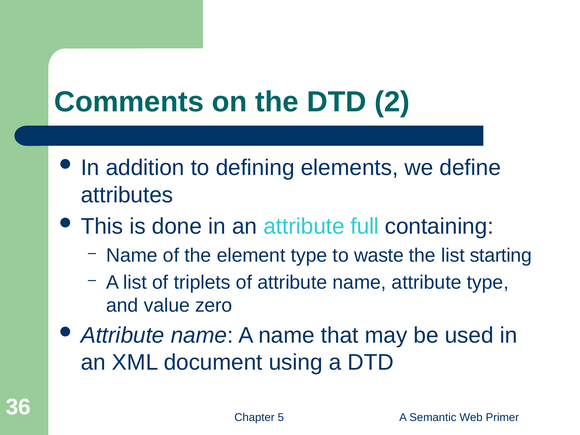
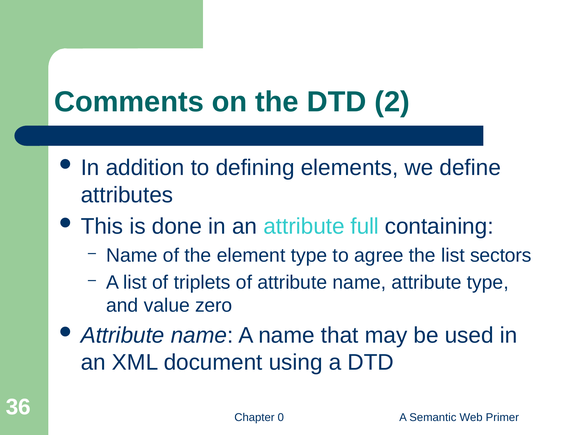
waste: waste -> agree
starting: starting -> sectors
5: 5 -> 0
